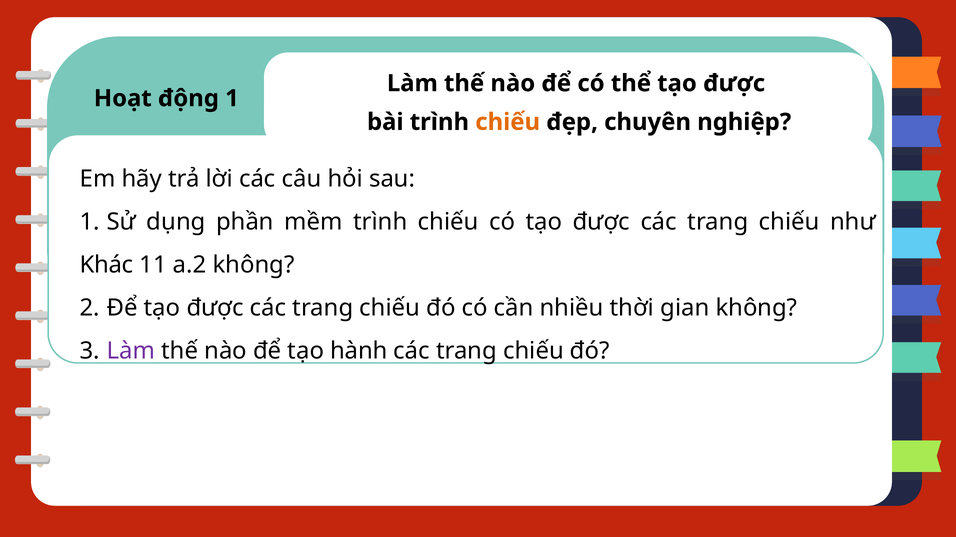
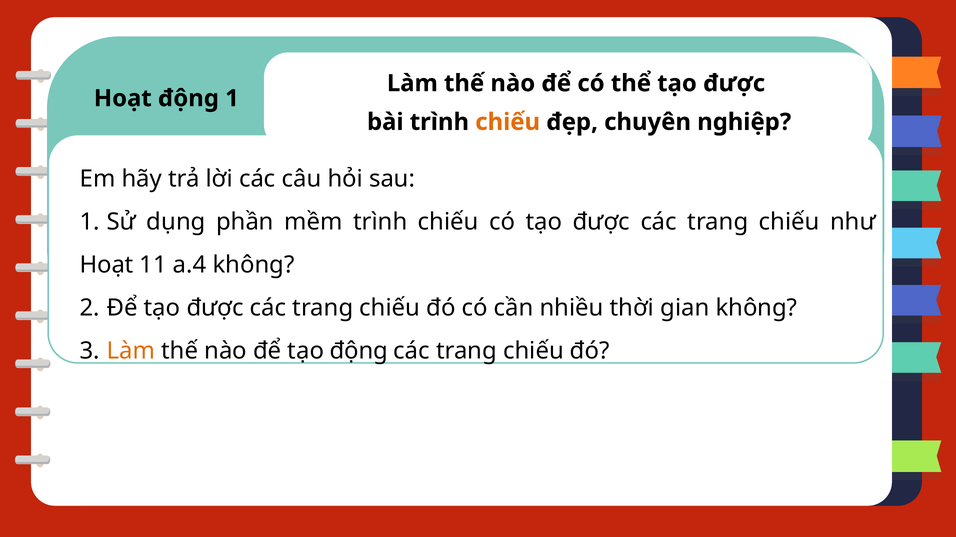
Khác at (107, 265): Khác -> Hoạt
a.2: a.2 -> a.4
Làm at (131, 351) colour: purple -> orange
tạo hành: hành -> động
